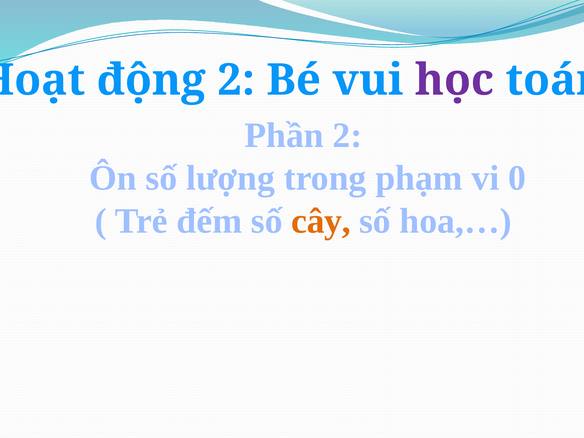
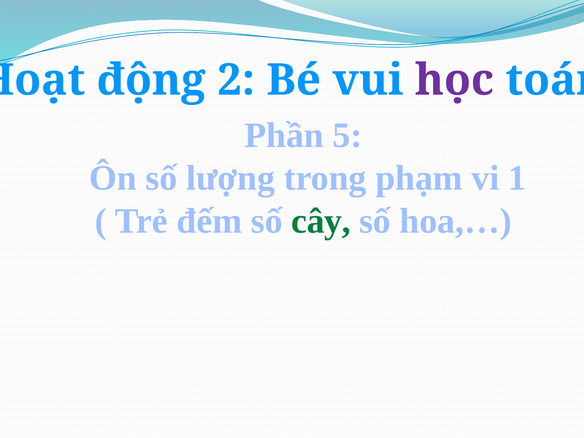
Phần 2: 2 -> 5
0: 0 -> 1
cây colour: orange -> green
